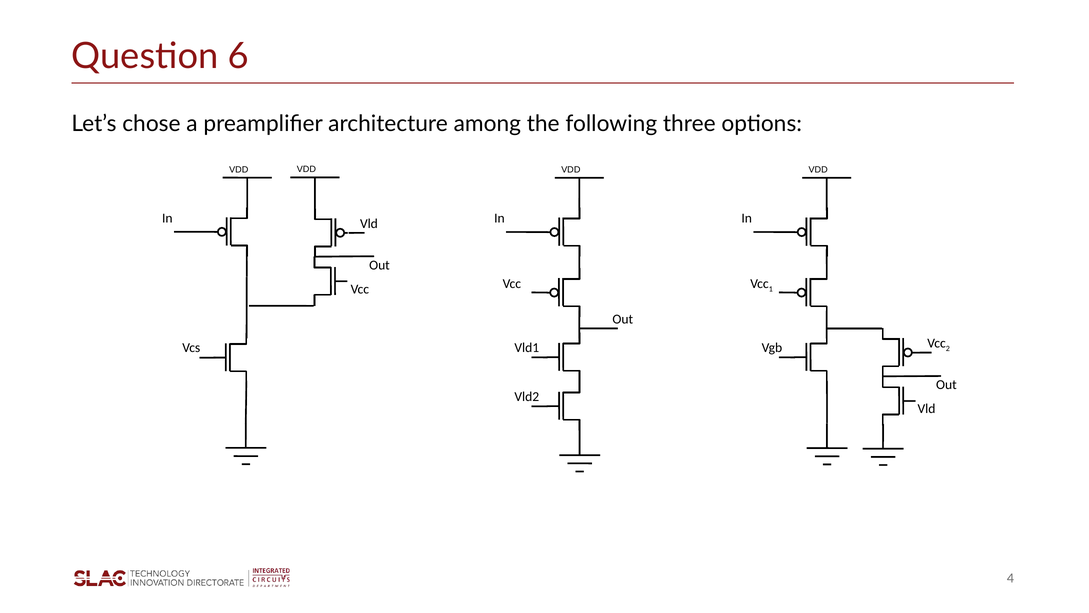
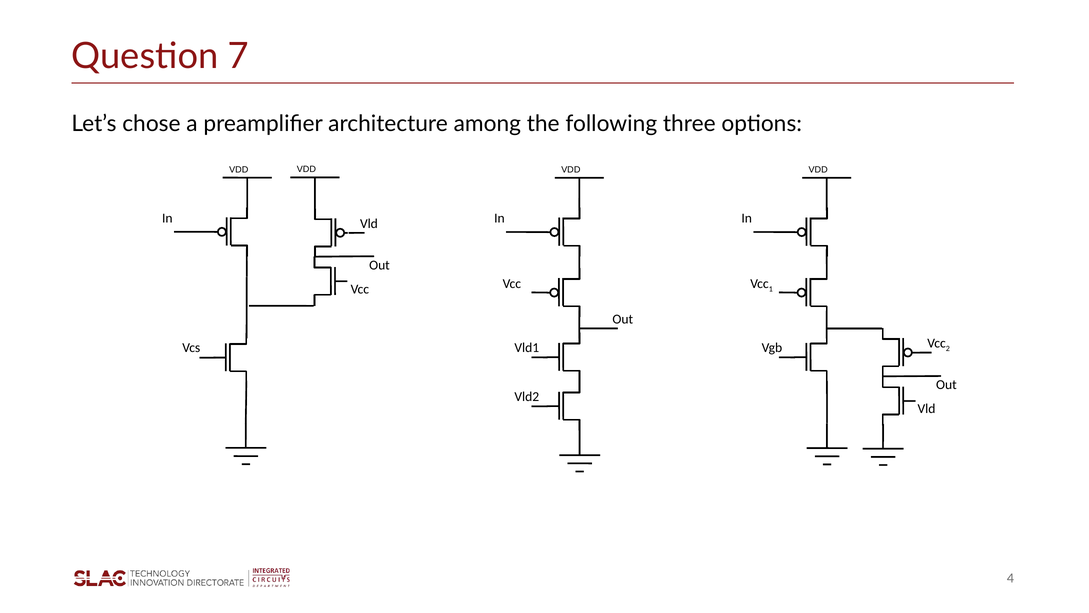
6: 6 -> 7
